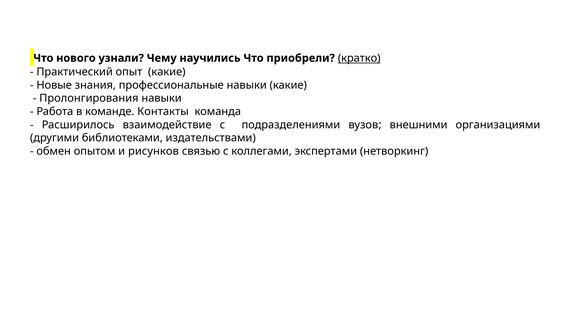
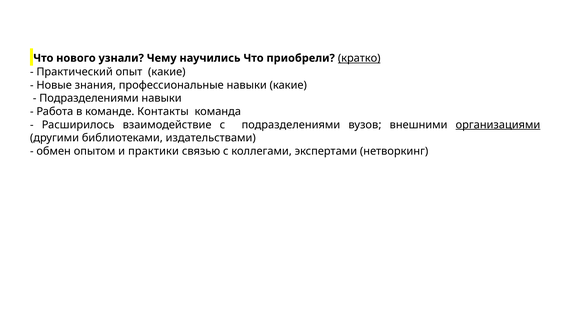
Пролонгирования at (89, 98): Пролонгирования -> Подразделениями
организациями underline: none -> present
рисунков: рисунков -> практики
